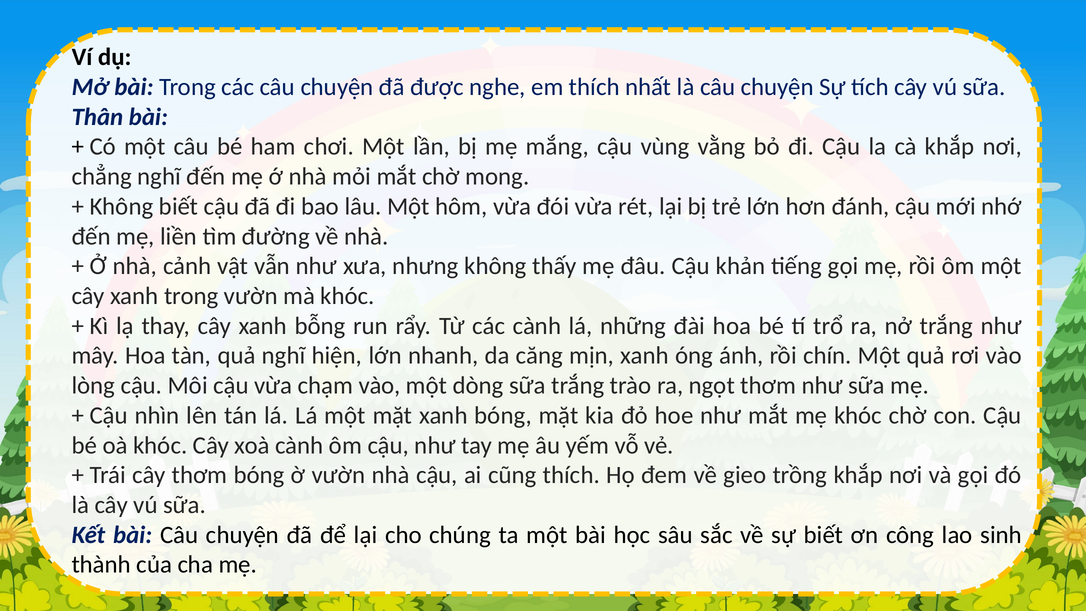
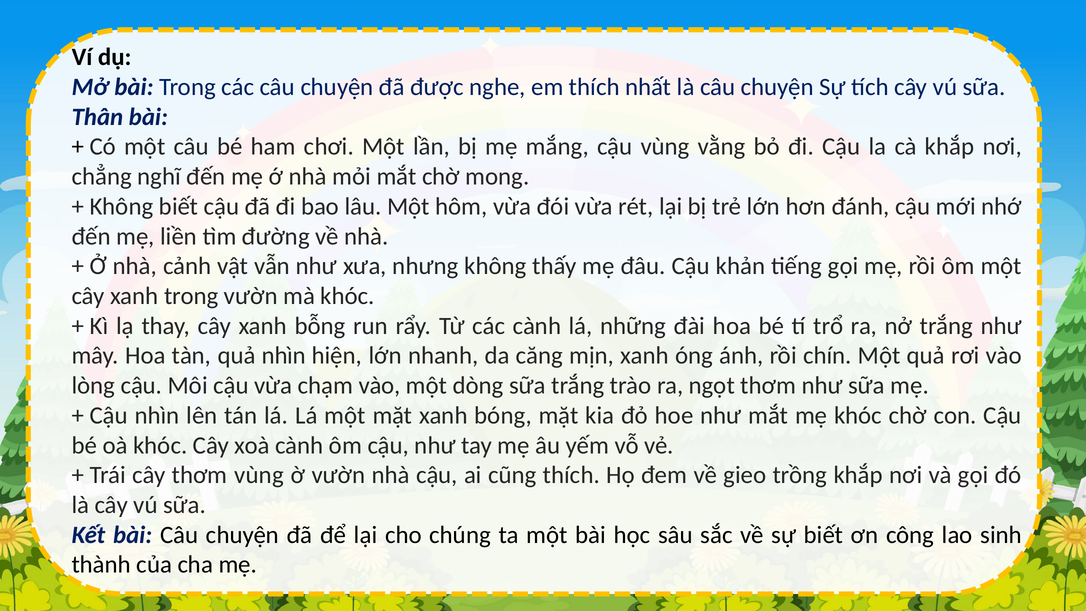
quả nghĩ: nghĩ -> nhìn
thơm bóng: bóng -> vùng
